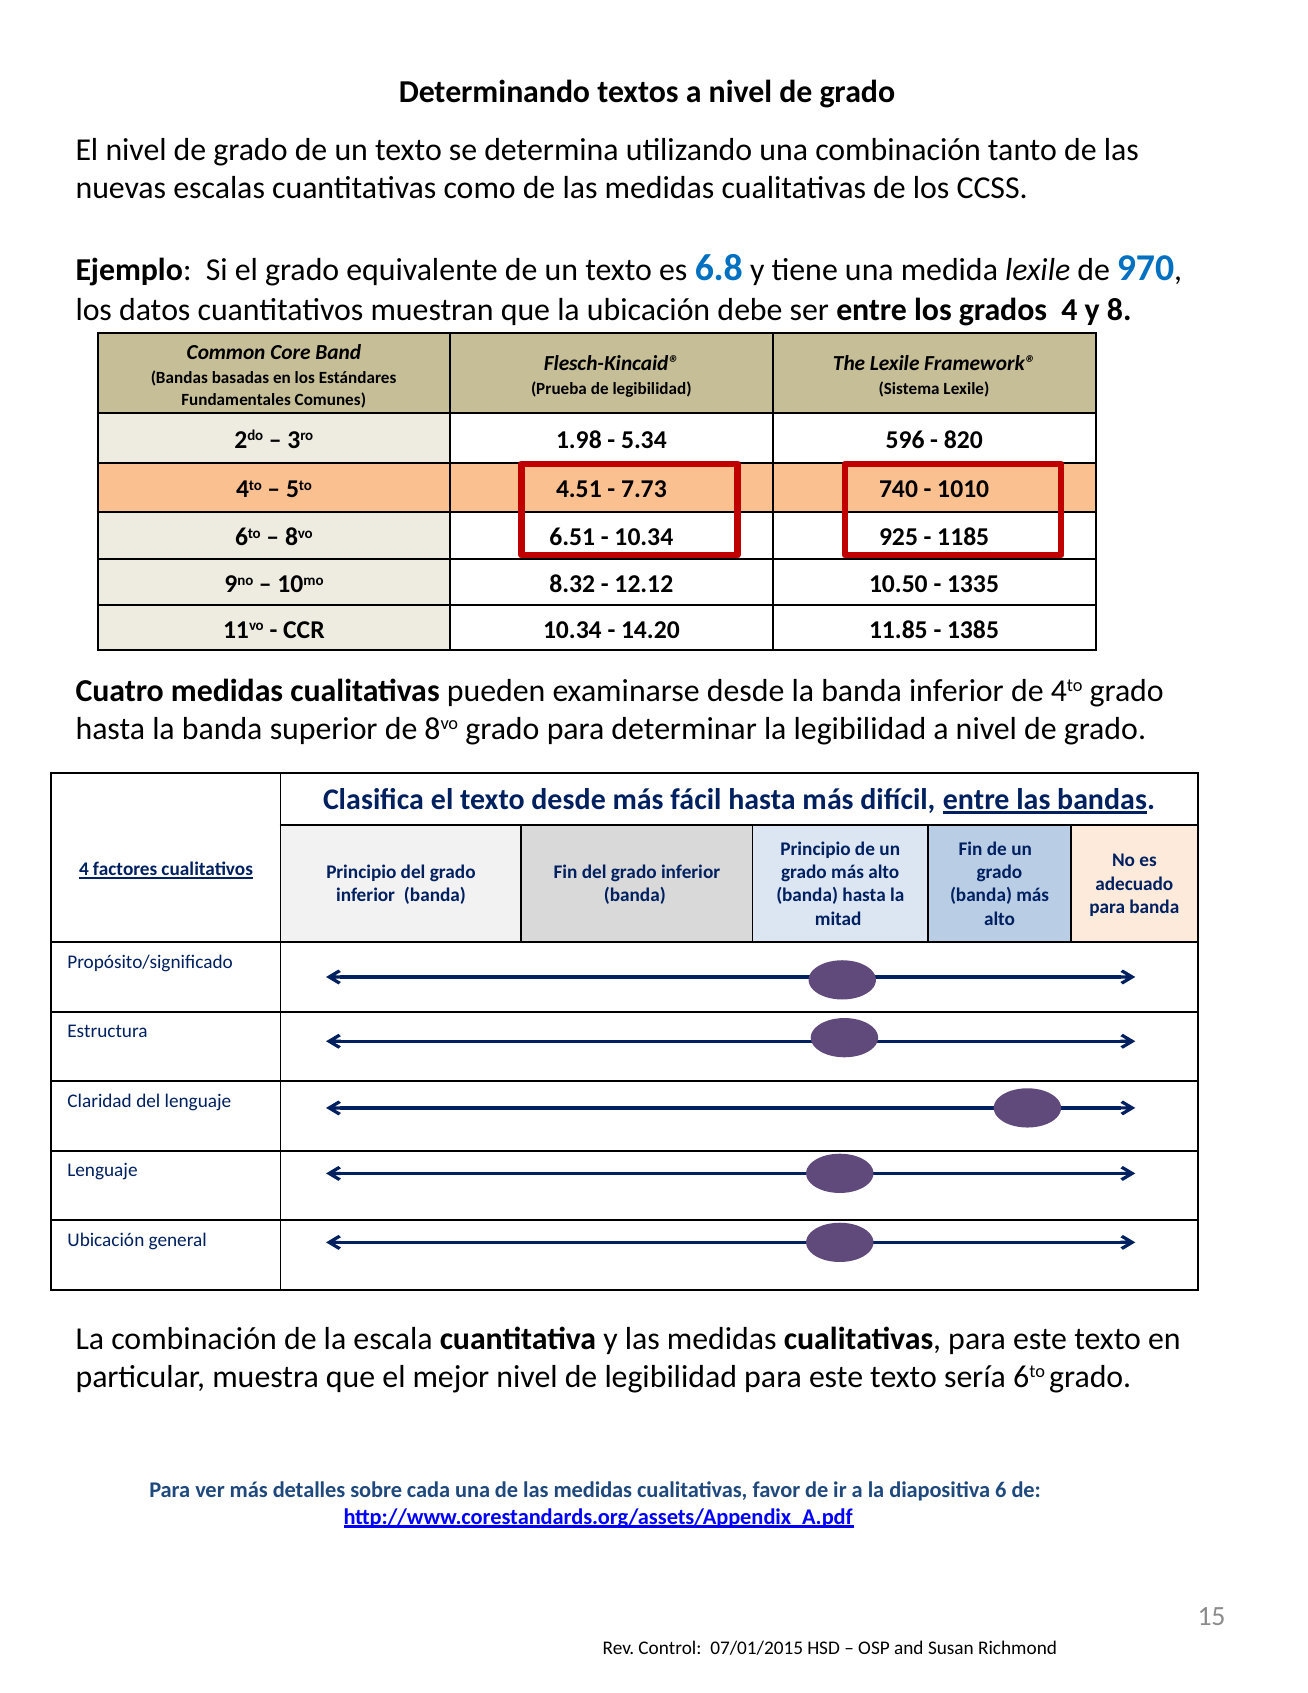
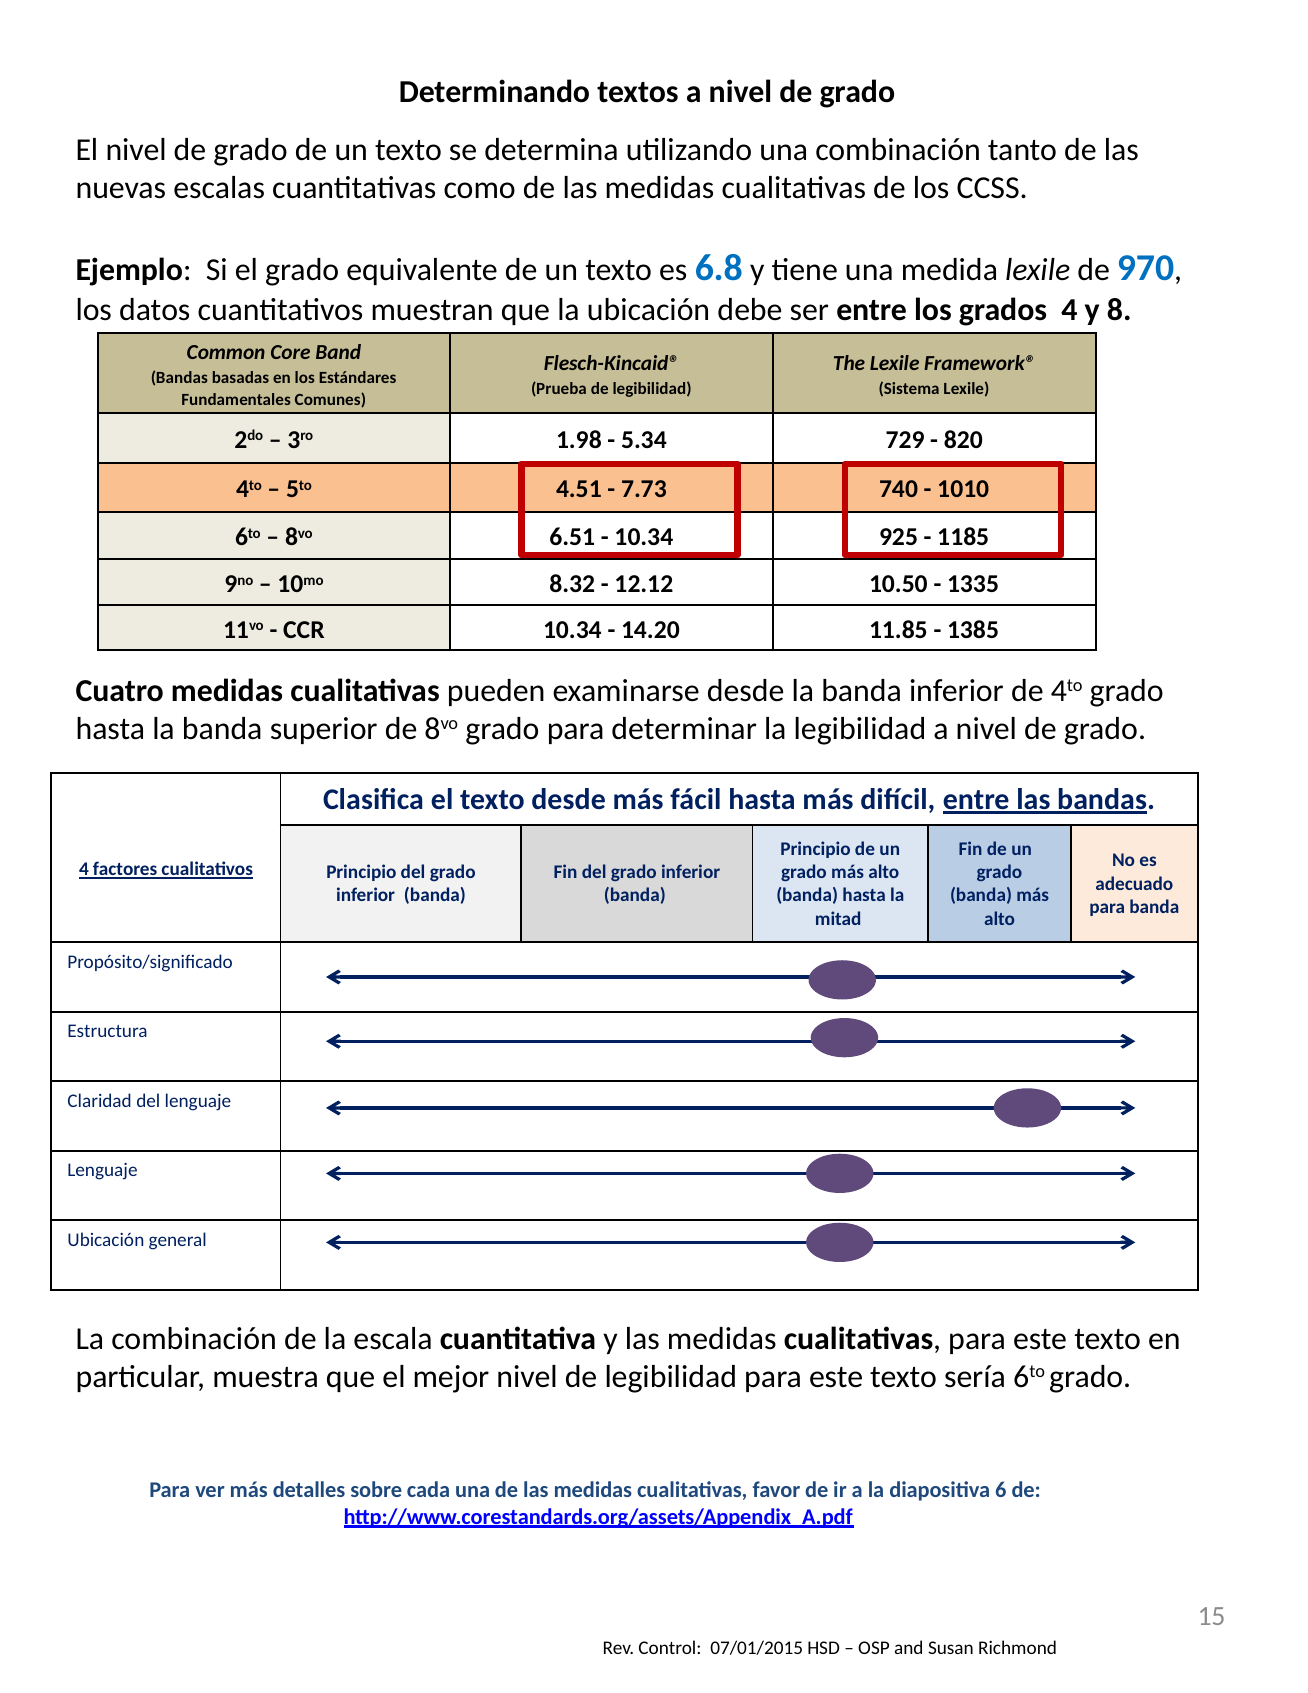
596: 596 -> 729
